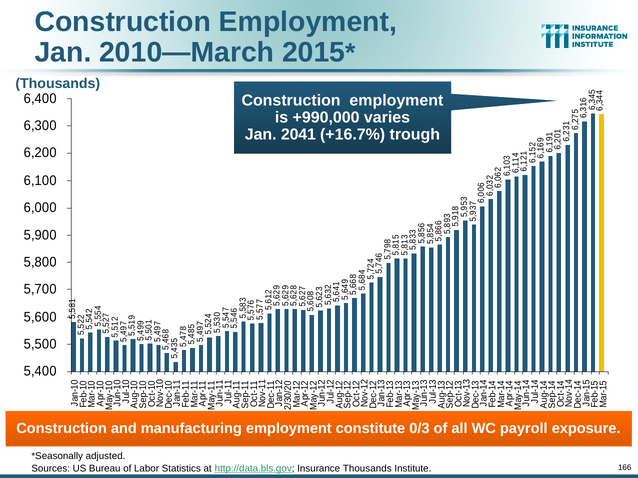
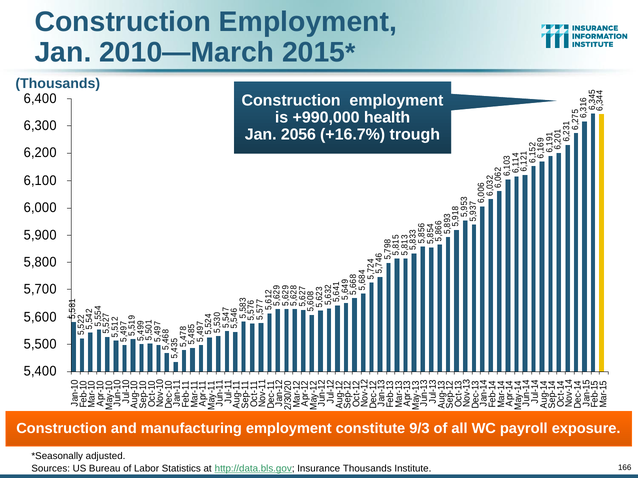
varies: varies -> health
2041: 2041 -> 2056
0/3: 0/3 -> 9/3
